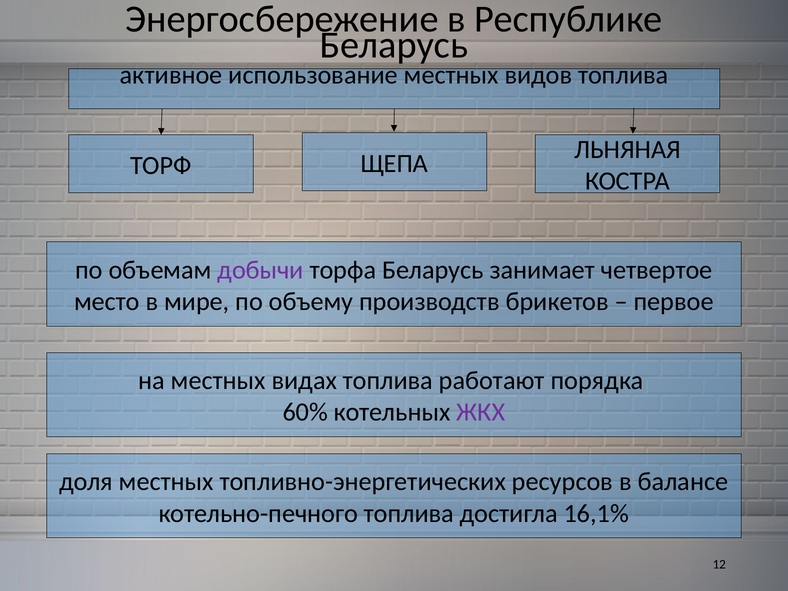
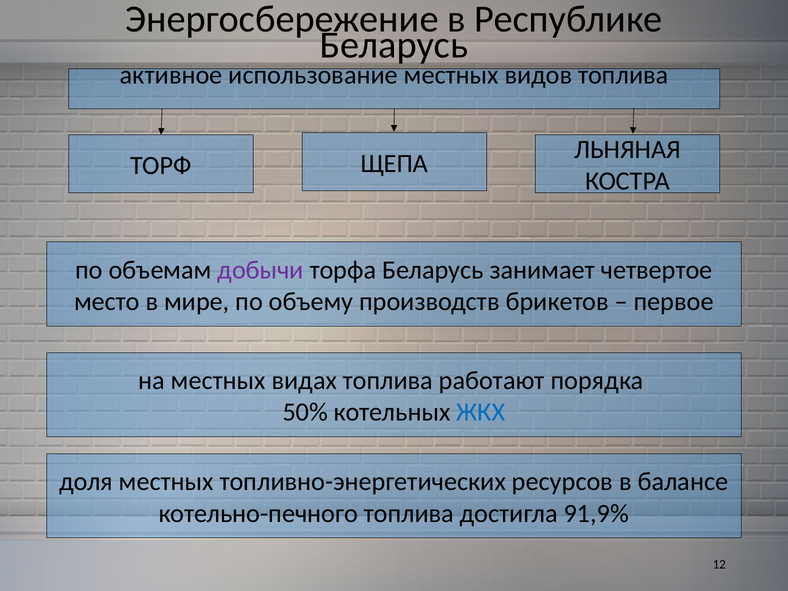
60%: 60% -> 50%
ЖКХ colour: purple -> blue
16,1%: 16,1% -> 91,9%
